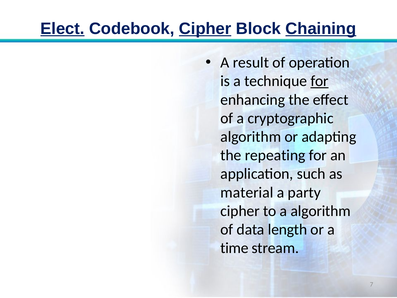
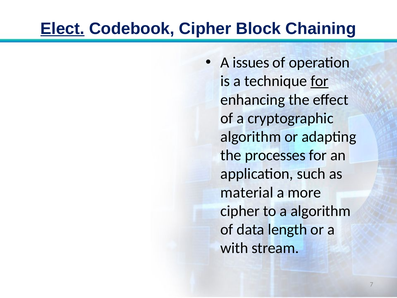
Cipher at (205, 29) underline: present -> none
Chaining underline: present -> none
result: result -> issues
repeating: repeating -> processes
party: party -> more
time: time -> with
